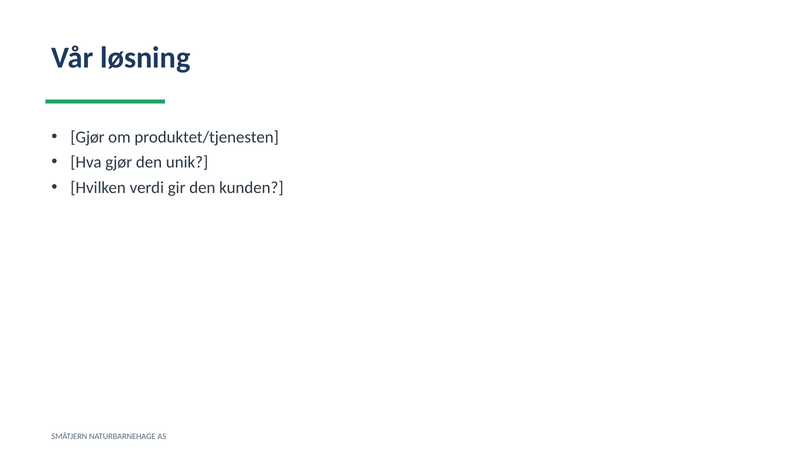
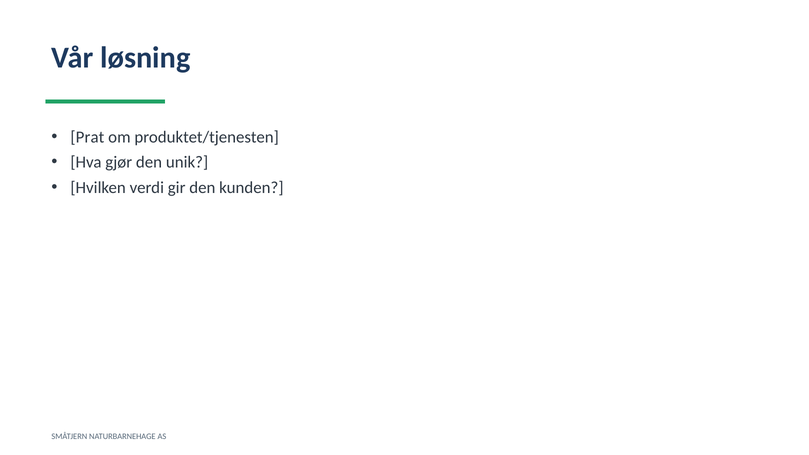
Gjør at (88, 137): Gjør -> Prat
